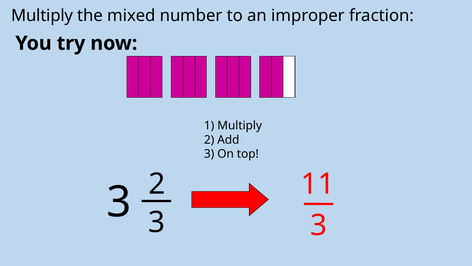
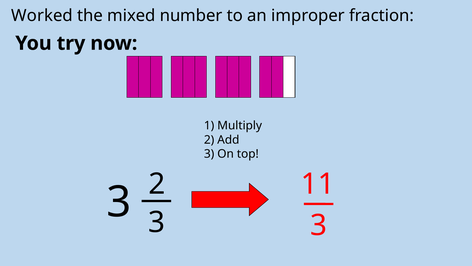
Multiply at (42, 15): Multiply -> Worked
